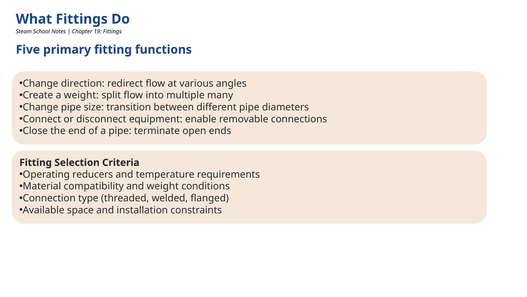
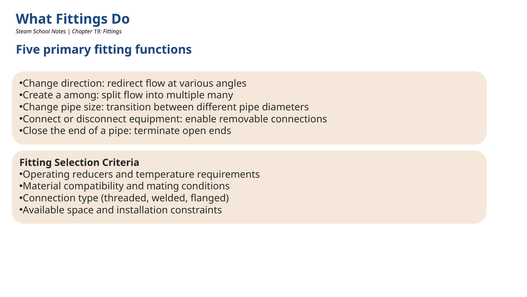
a weight: weight -> among
and weight: weight -> mating
